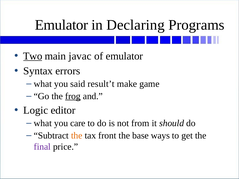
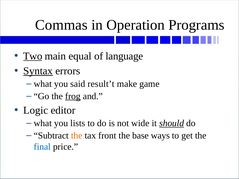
Emulator at (61, 25): Emulator -> Commas
Declaring: Declaring -> Operation
javac: javac -> equal
of emulator: emulator -> language
Syntax underline: none -> present
care: care -> lists
from: from -> wide
should underline: none -> present
final colour: purple -> blue
